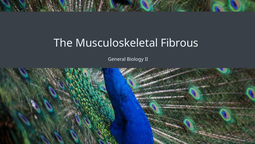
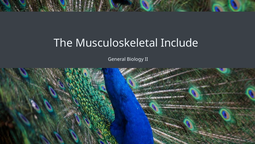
Fibrous: Fibrous -> Include
